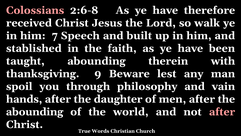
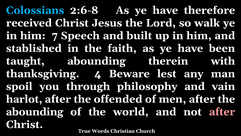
Colossians colour: pink -> light blue
9: 9 -> 4
hands: hands -> harlot
daughter: daughter -> offended
